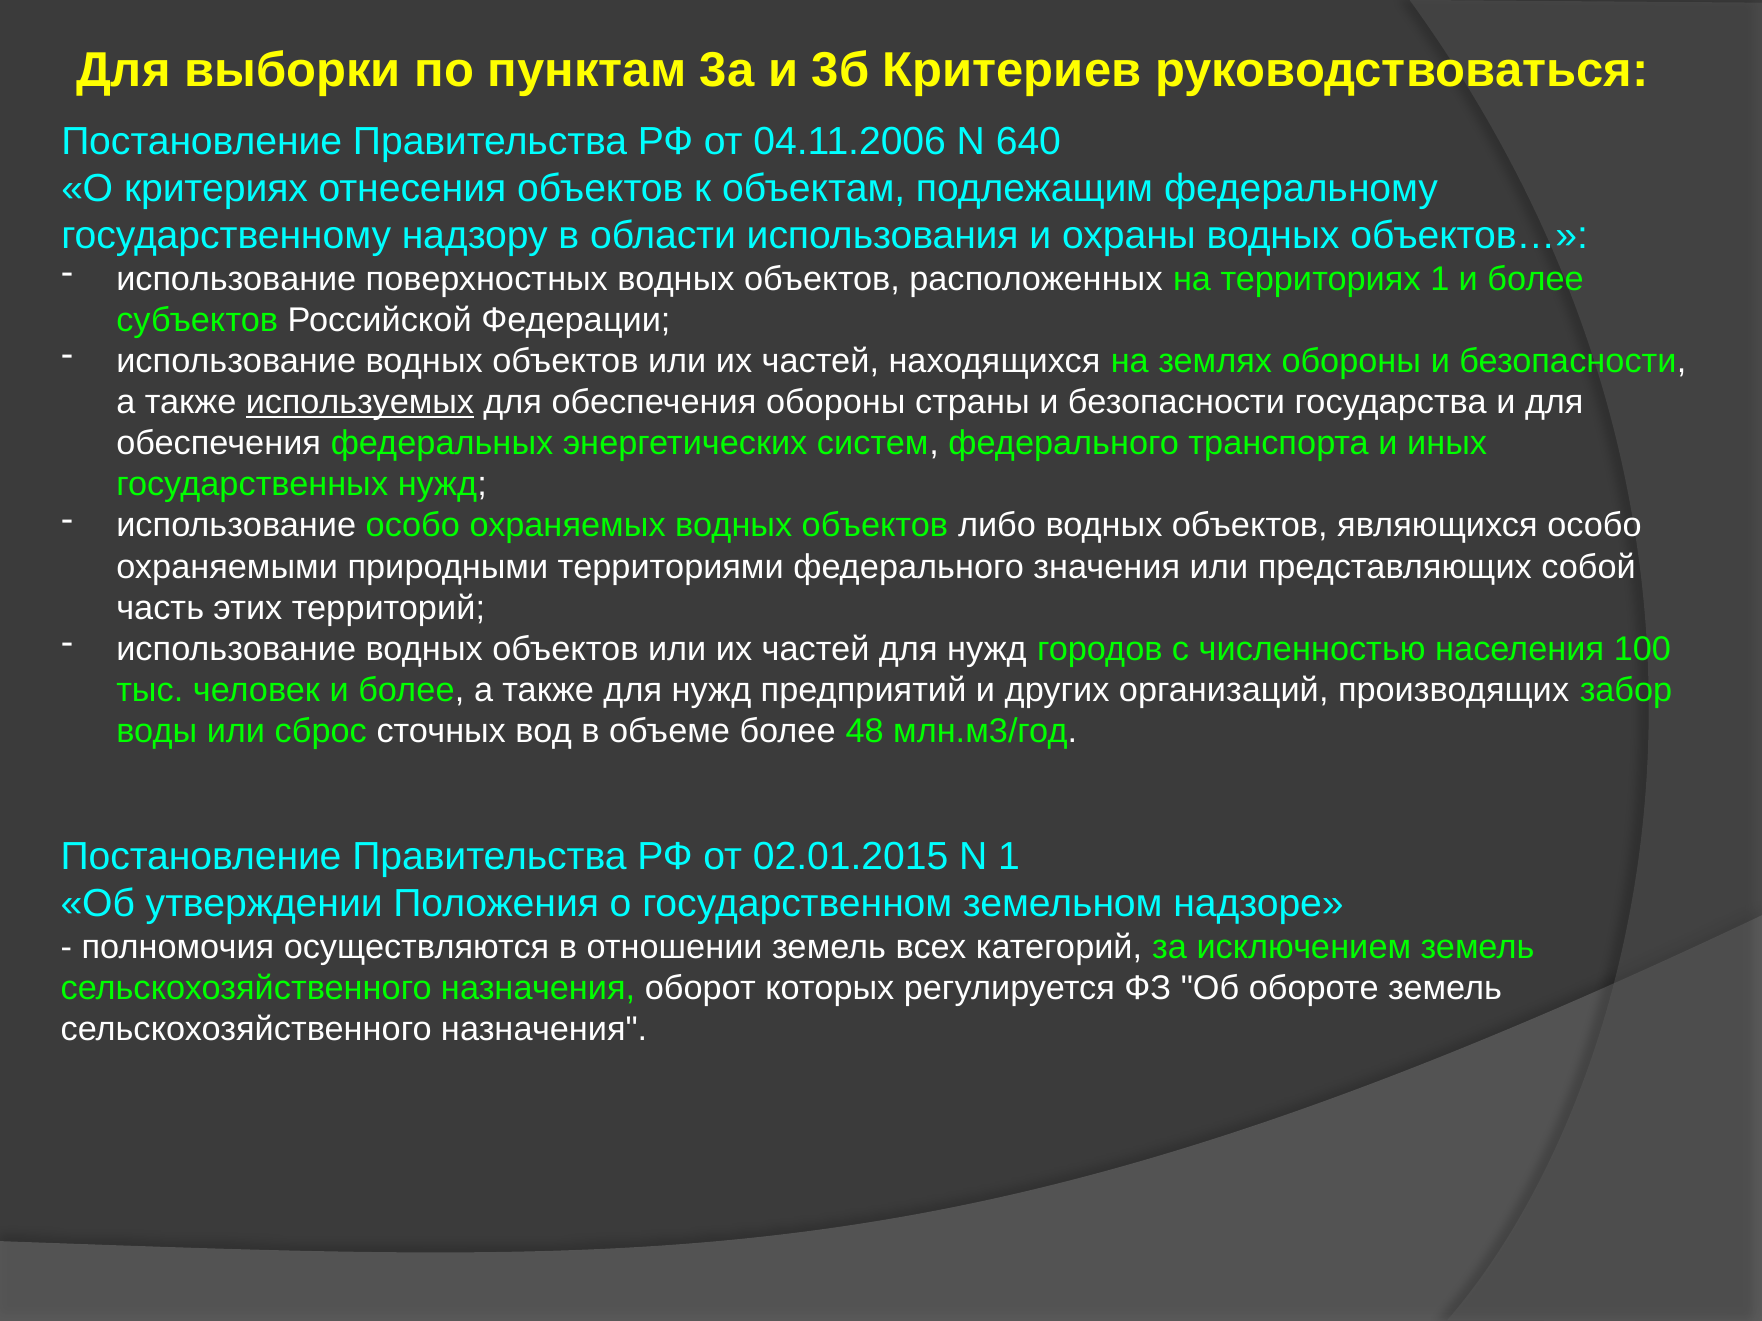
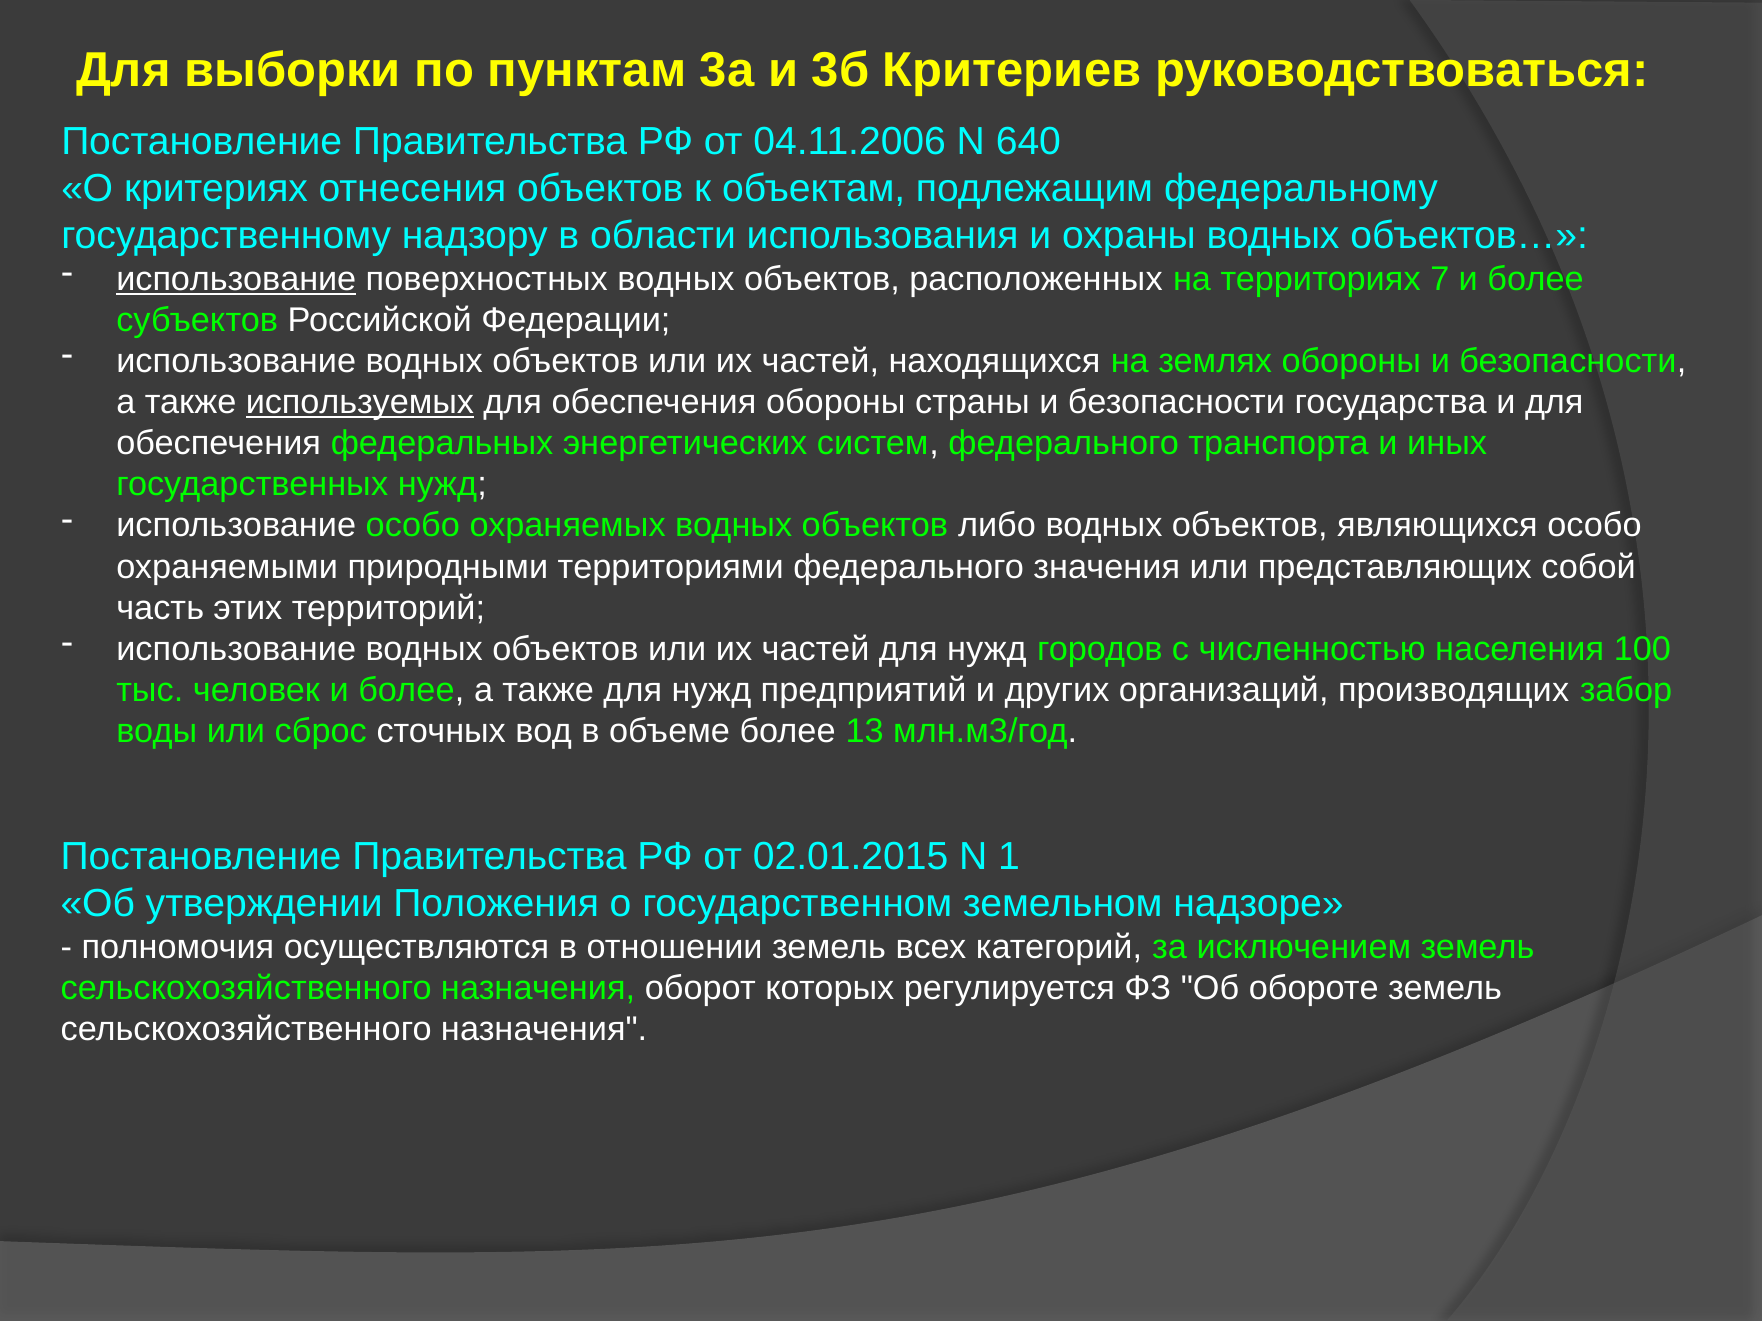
использование at (236, 279) underline: none -> present
территориях 1: 1 -> 7
48: 48 -> 13
